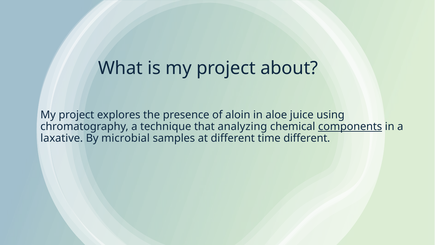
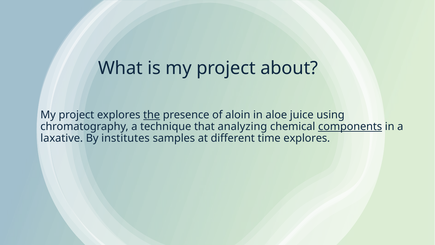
the underline: none -> present
microbial: microbial -> institutes
time different: different -> explores
